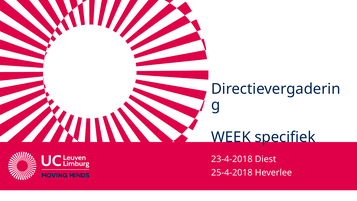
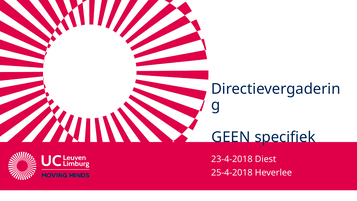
WEEK: WEEK -> GEEN
